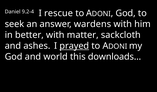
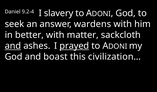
rescue: rescue -> slavery
and at (13, 46) underline: none -> present
world: world -> boast
downloads…: downloads… -> civilization…
